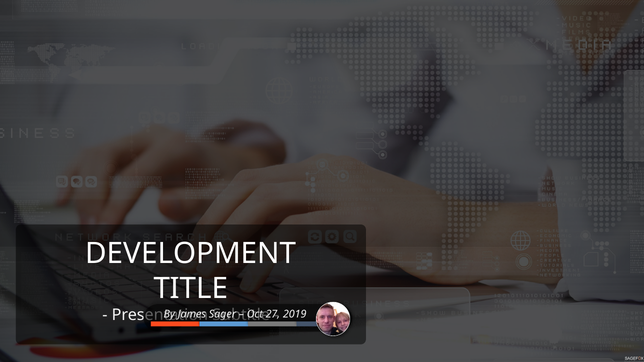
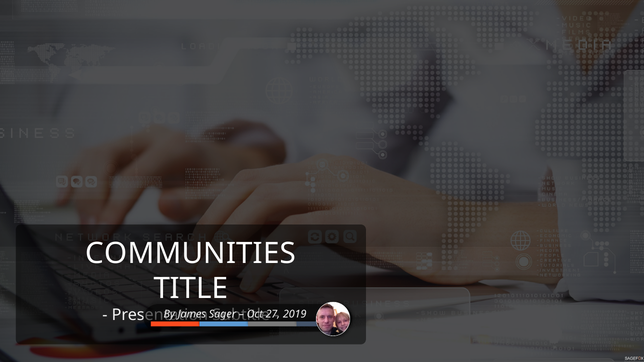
DEVELOPMENT: DEVELOPMENT -> COMMUNITIES
